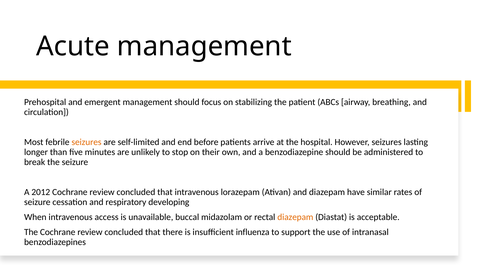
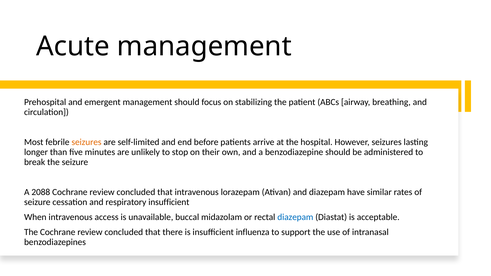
2012: 2012 -> 2088
respiratory developing: developing -> insufficient
diazepam at (295, 217) colour: orange -> blue
